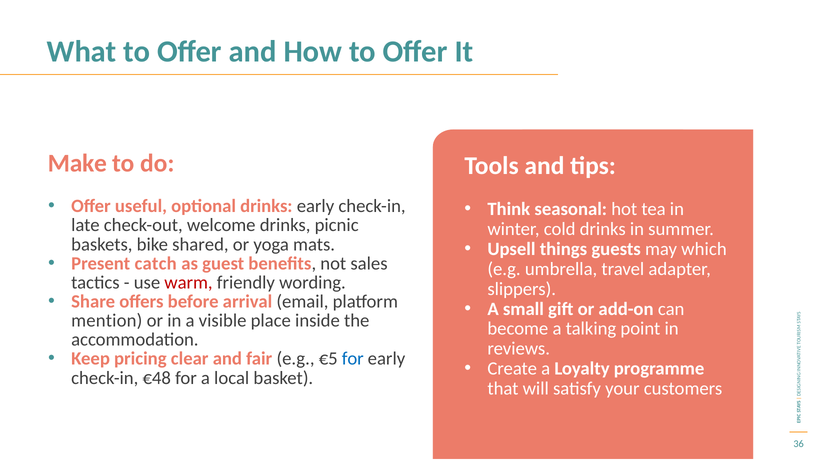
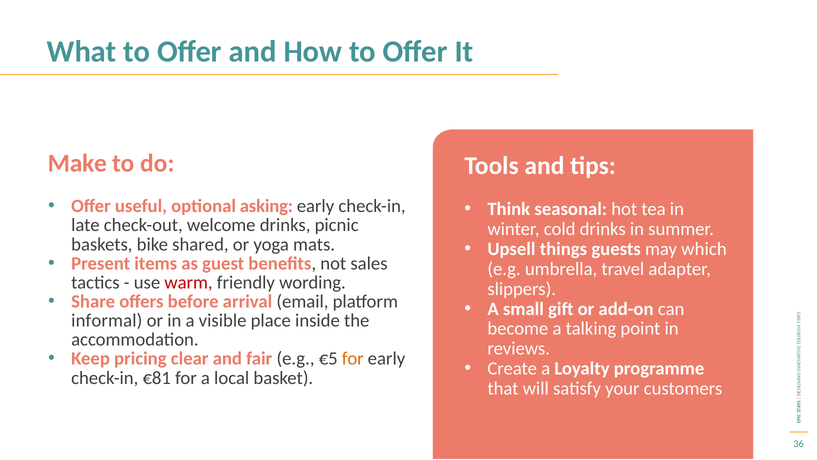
optional drinks: drinks -> asking
catch: catch -> items
mention: mention -> informal
for at (353, 358) colour: blue -> orange
€48: €48 -> €81
